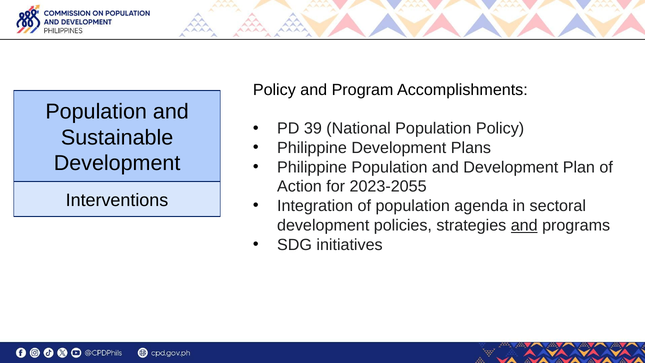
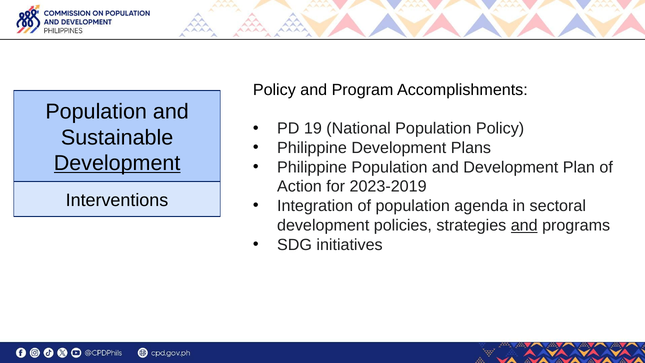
39: 39 -> 19
Development at (117, 163) underline: none -> present
2023-2055: 2023-2055 -> 2023-2019
